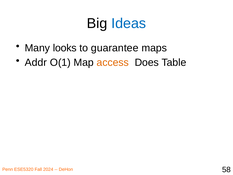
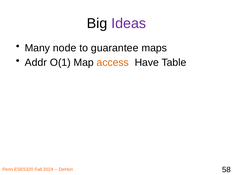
Ideas colour: blue -> purple
looks: looks -> node
Does: Does -> Have
